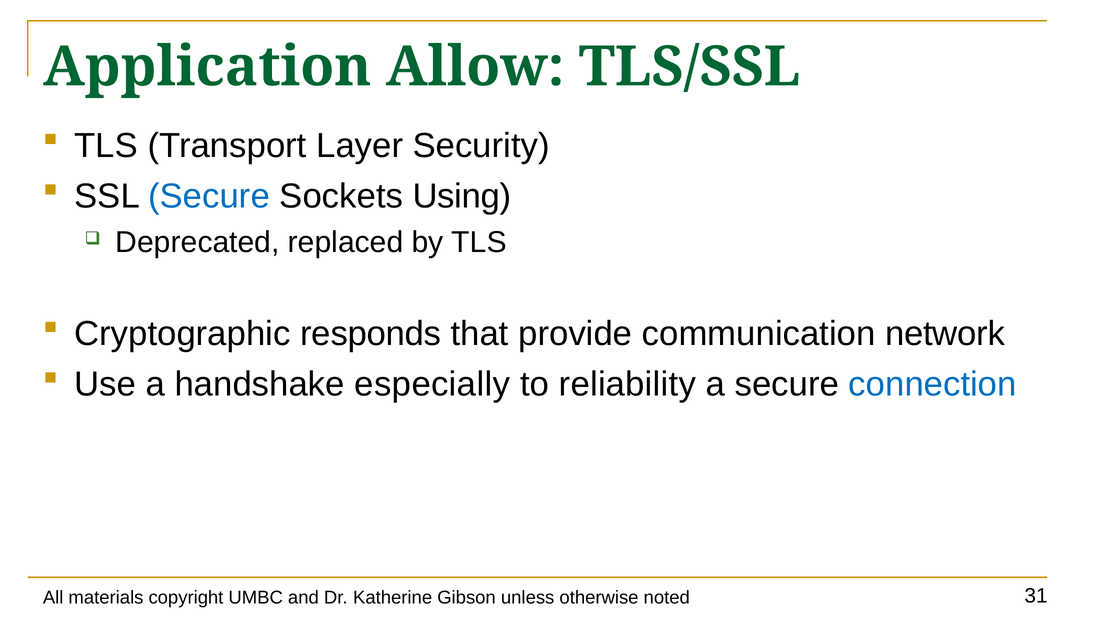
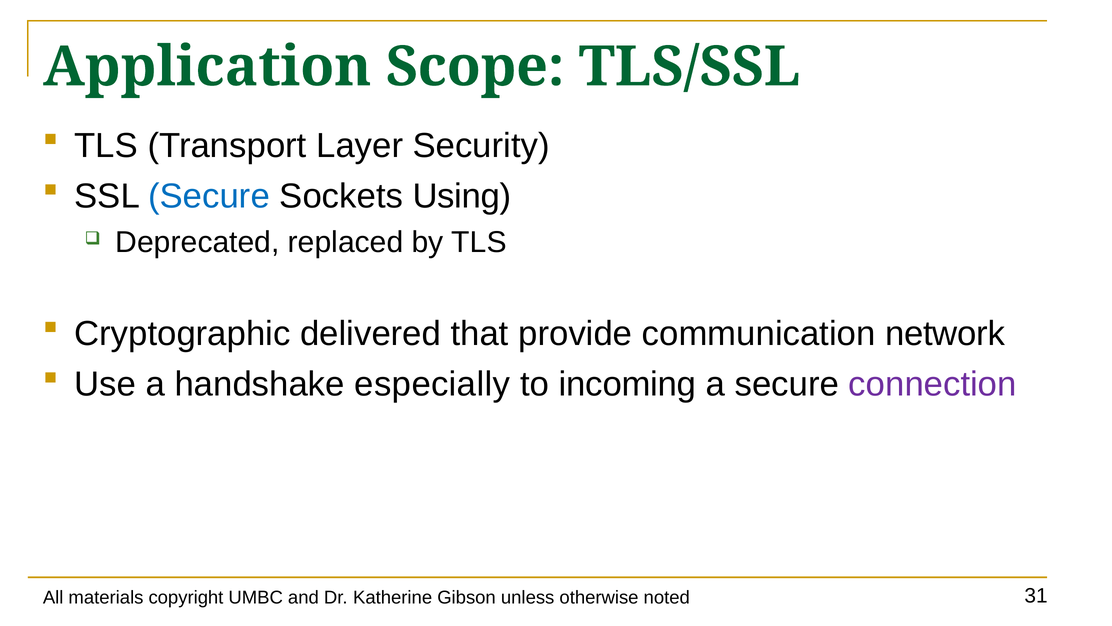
Allow: Allow -> Scope
responds: responds -> delivered
reliability: reliability -> incoming
connection colour: blue -> purple
